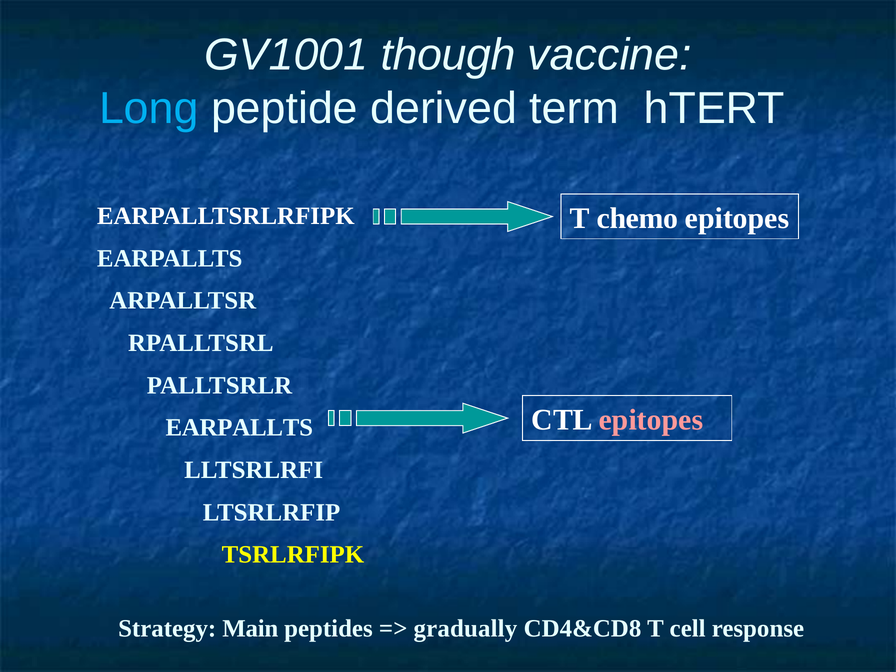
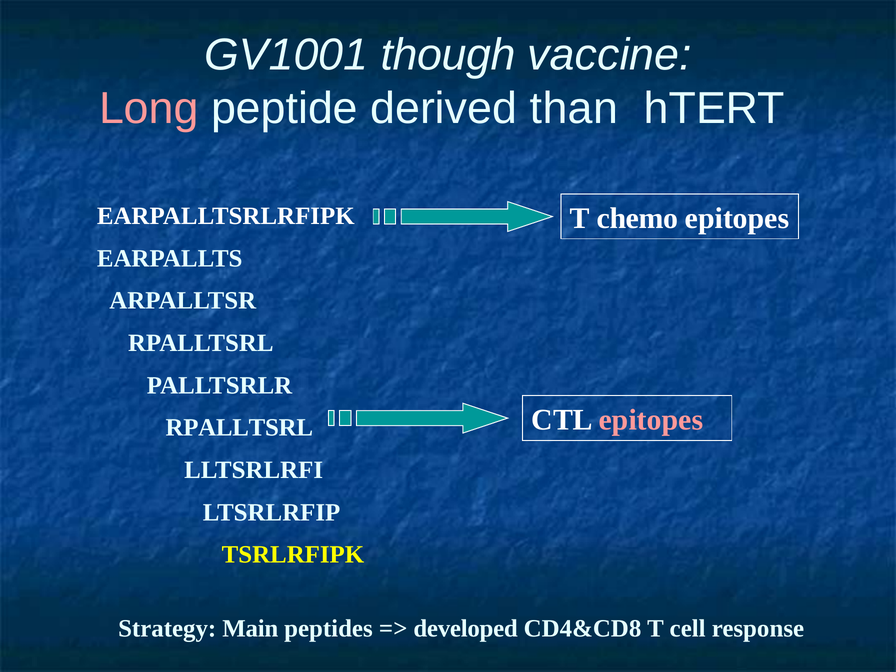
Long colour: light blue -> pink
term: term -> than
EARPALLTS at (239, 428): EARPALLTS -> RPALLTSRL
gradually: gradually -> developed
